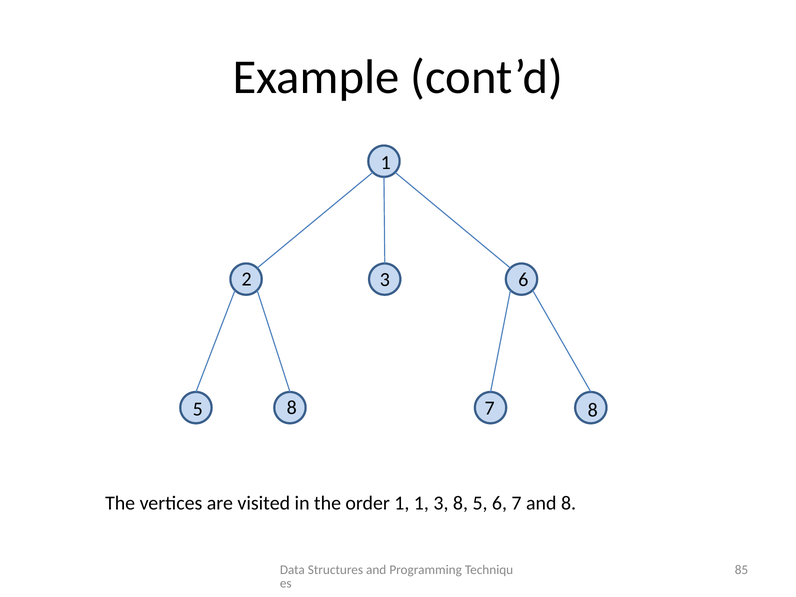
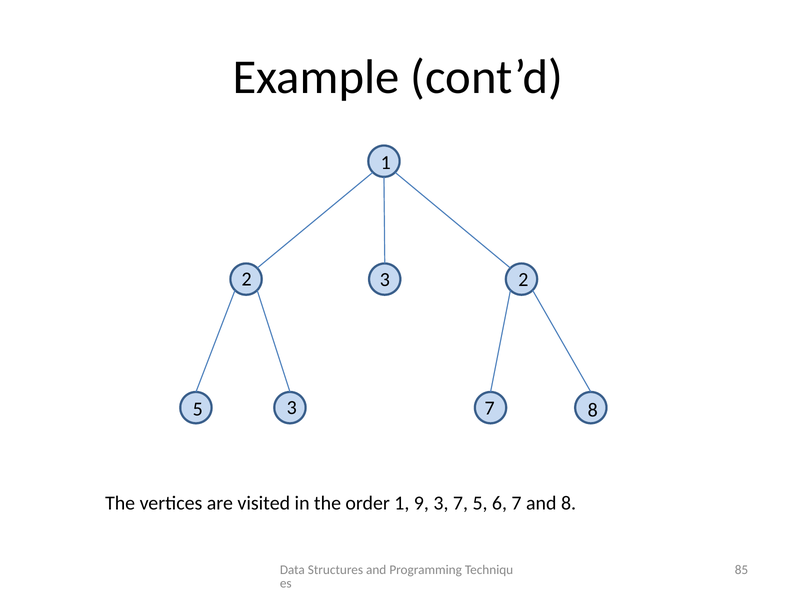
3 6: 6 -> 2
5 8: 8 -> 3
1 1: 1 -> 9
8 at (460, 503): 8 -> 7
